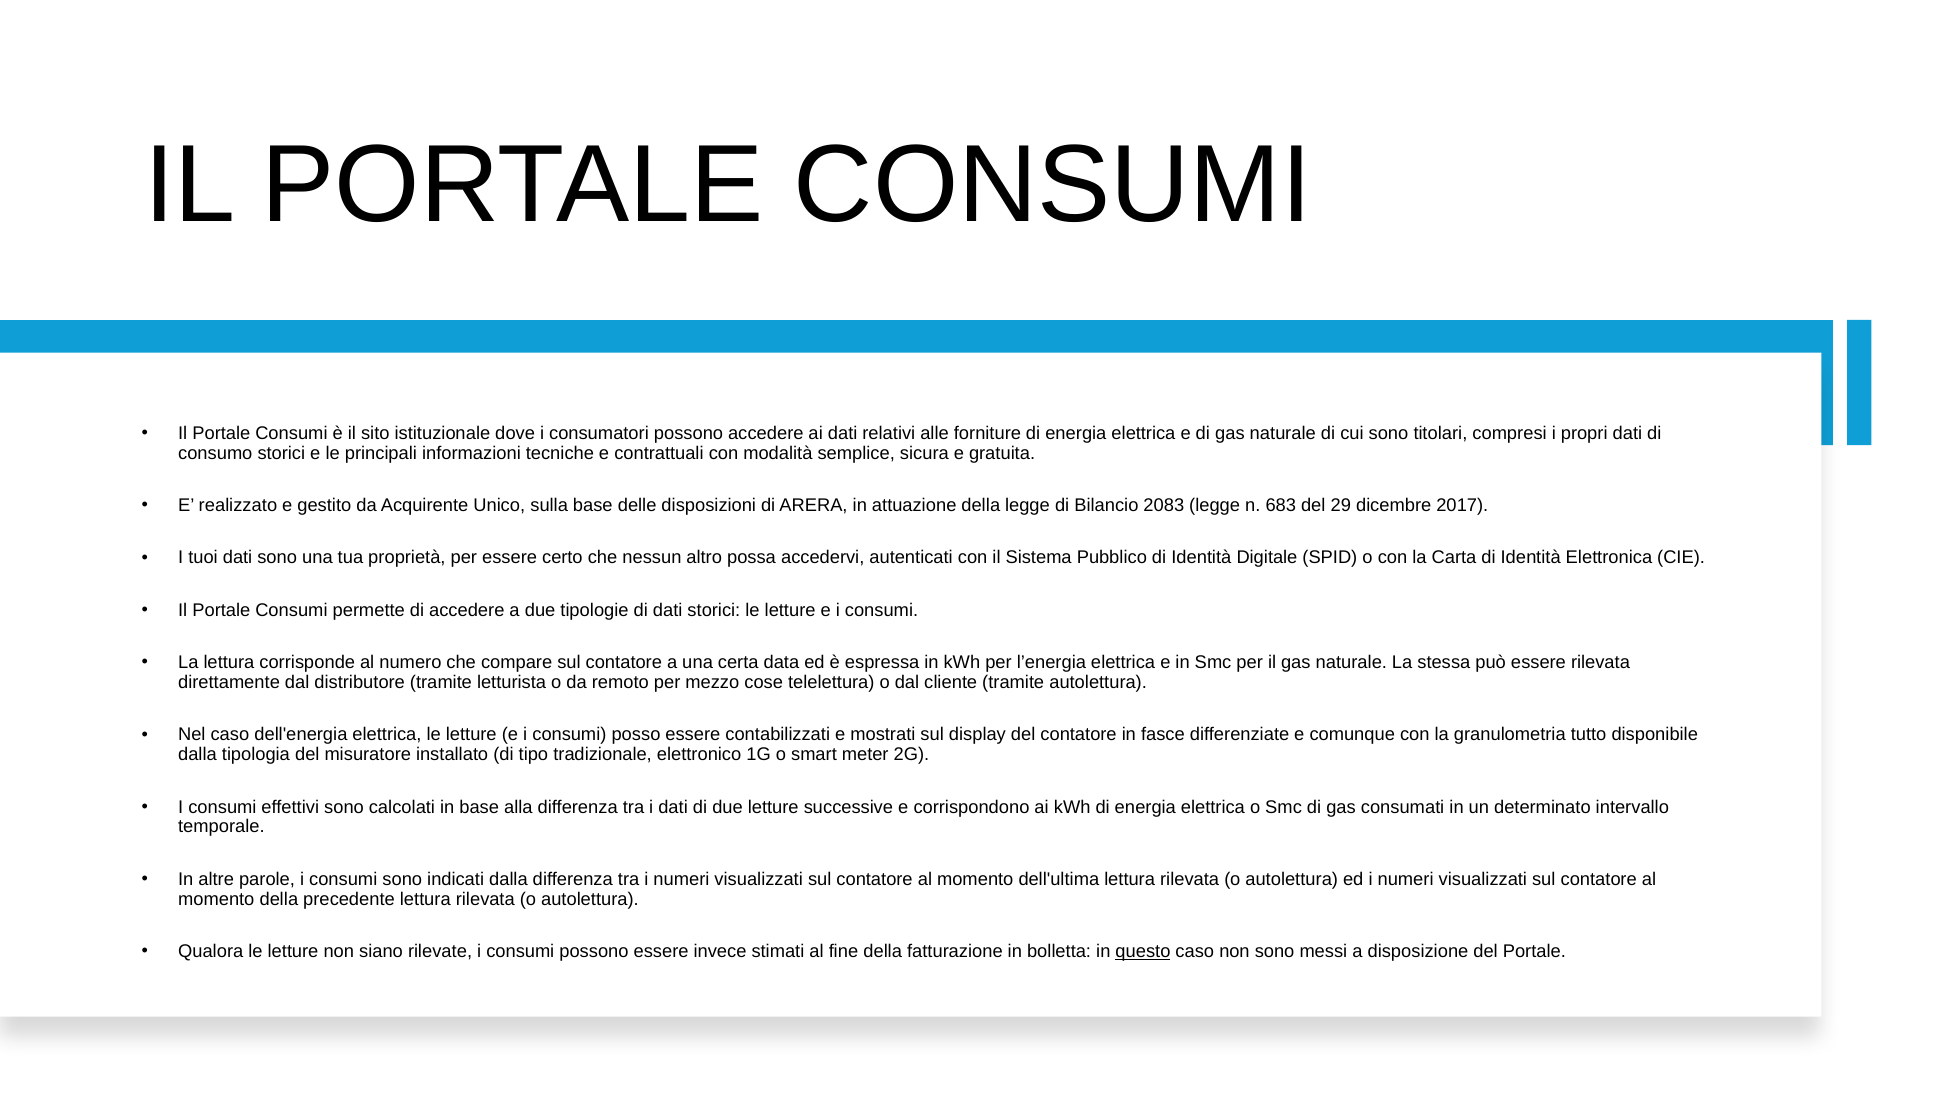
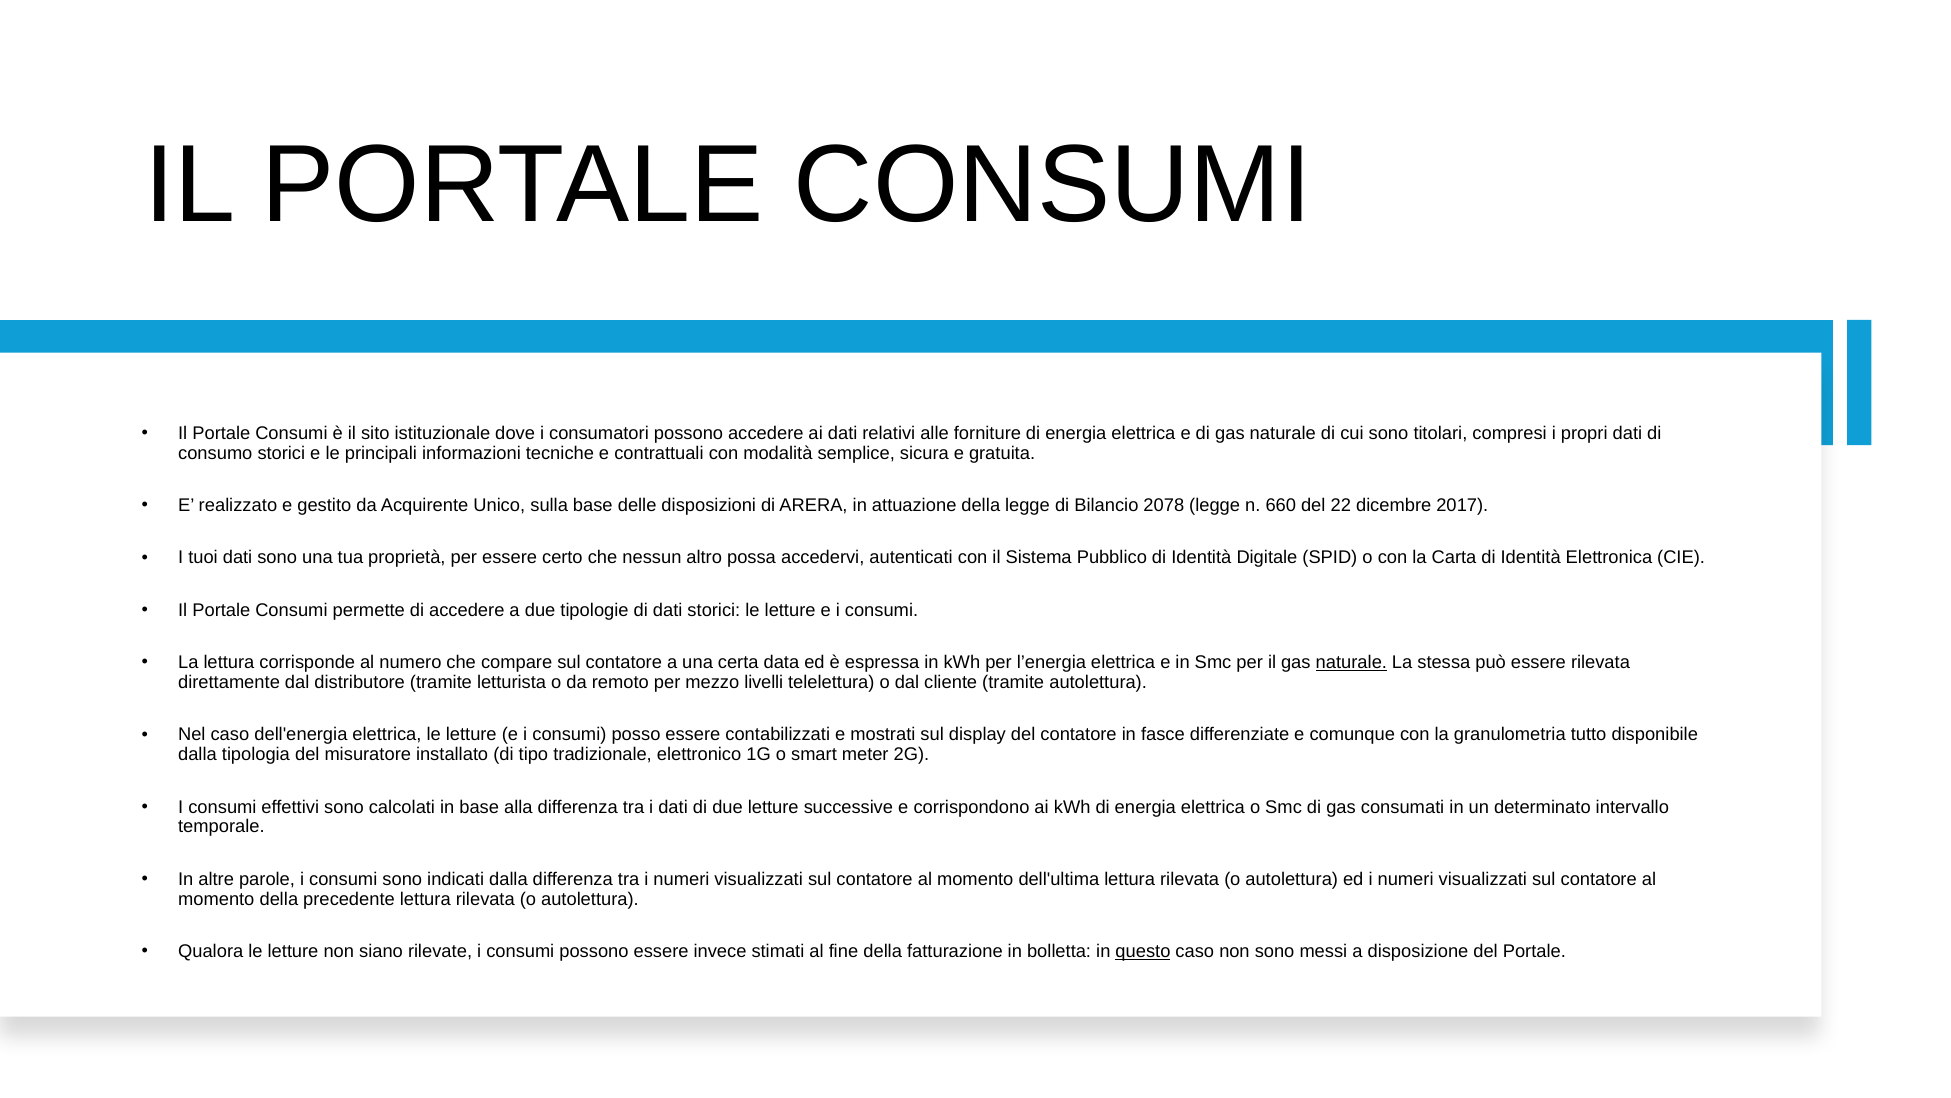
2083: 2083 -> 2078
683: 683 -> 660
29: 29 -> 22
naturale at (1351, 662) underline: none -> present
cose: cose -> livelli
